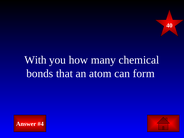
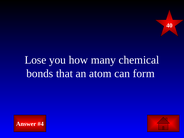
With: With -> Lose
